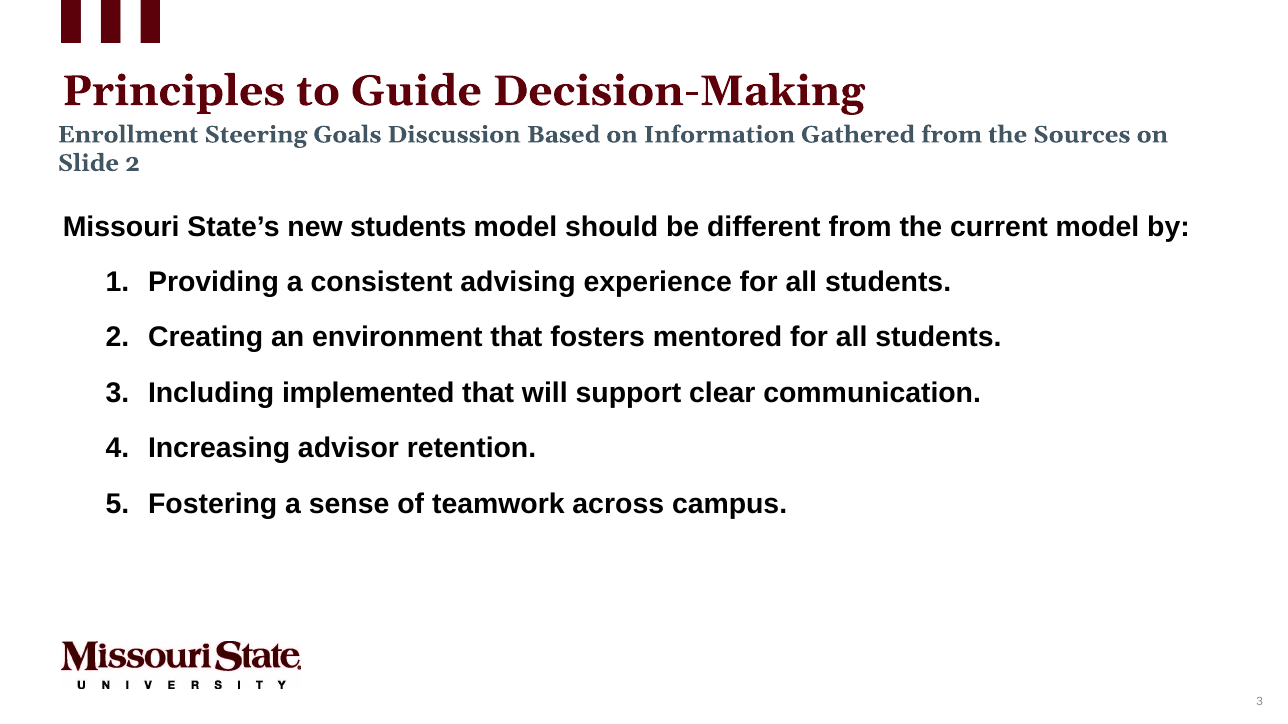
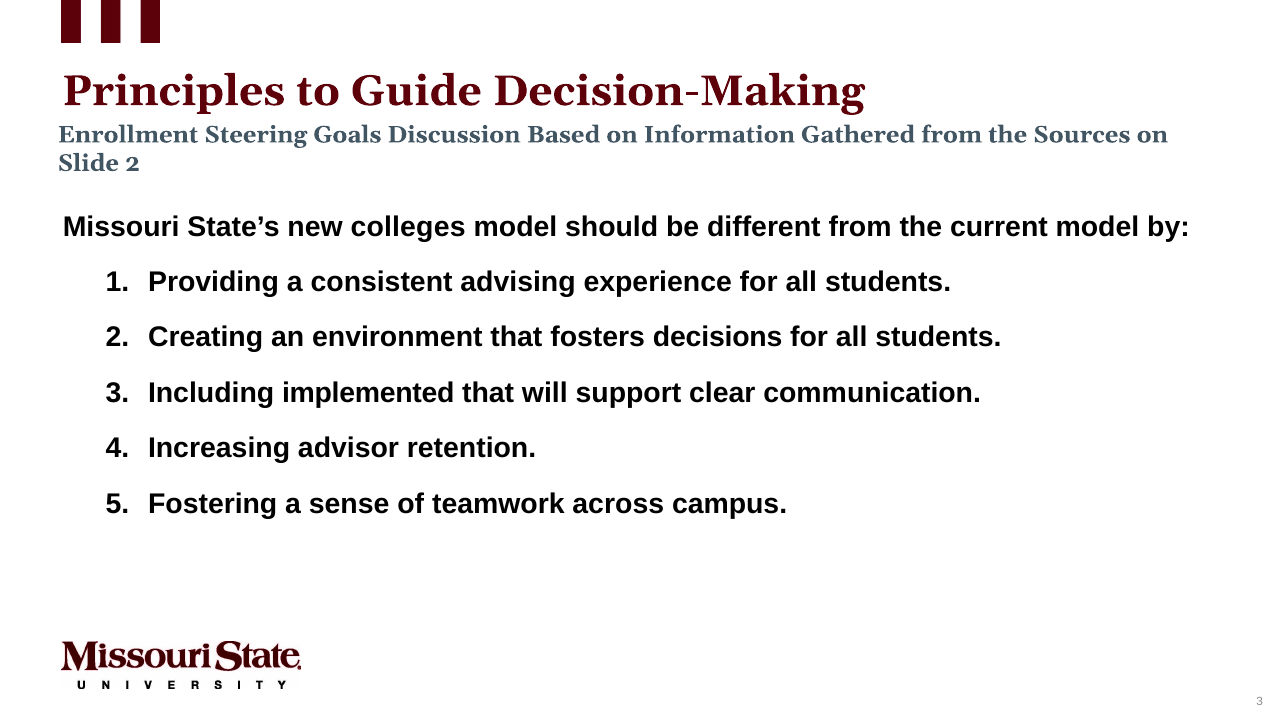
new students: students -> colleges
mentored: mentored -> decisions
